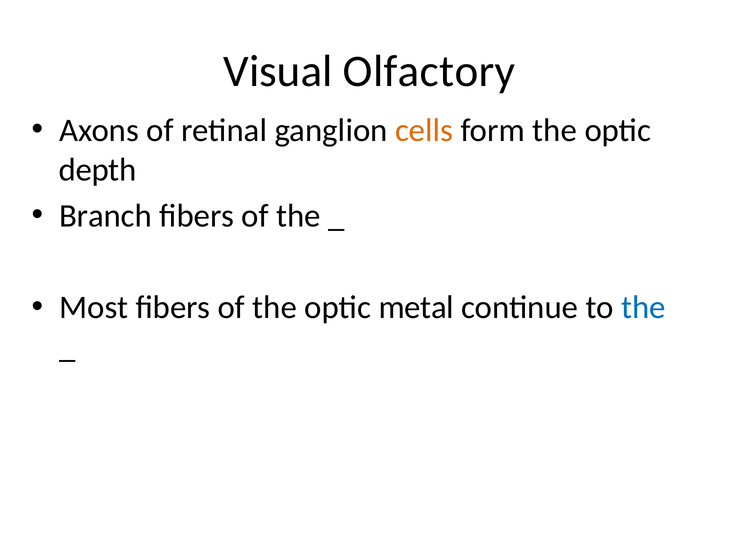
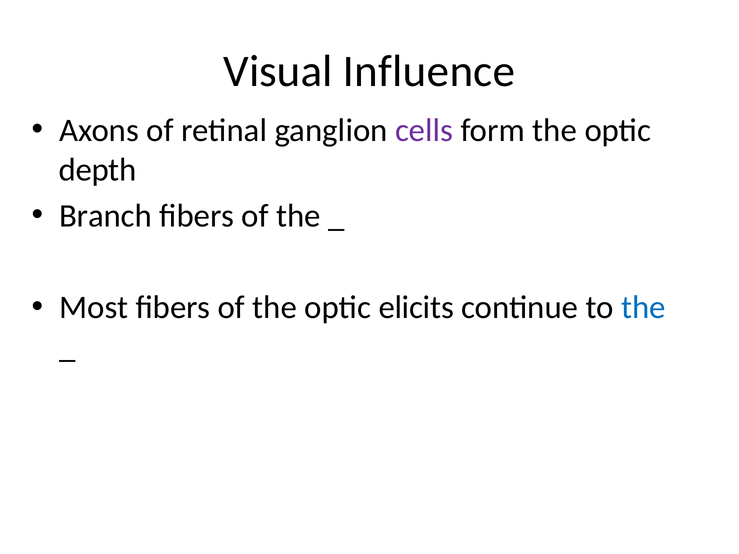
Olfactory: Olfactory -> Influence
cells colour: orange -> purple
metal: metal -> elicits
